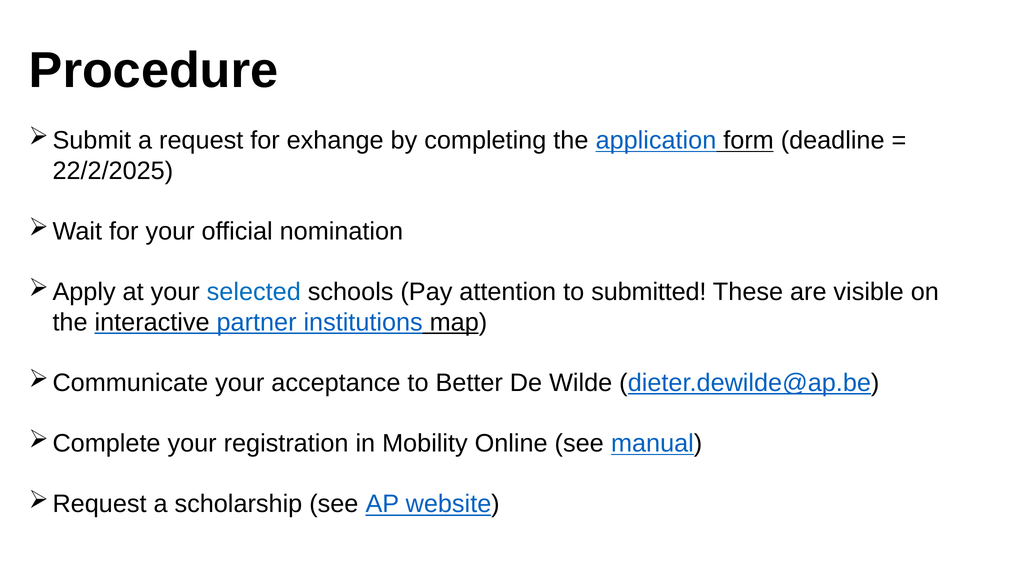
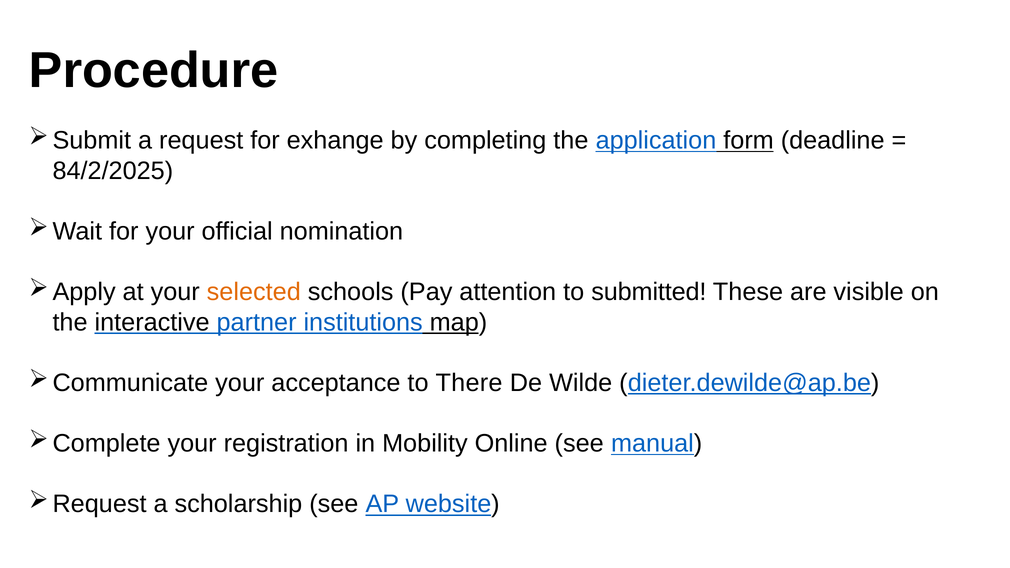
22/2/2025: 22/2/2025 -> 84/2/2025
selected colour: blue -> orange
Better: Better -> There
